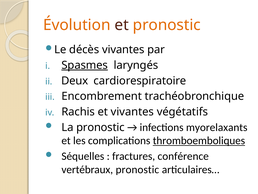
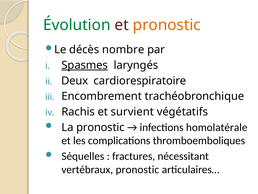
Évolution colour: orange -> green
décès vivantes: vivantes -> nombre
et vivantes: vivantes -> survient
myorelaxants: myorelaxants -> homolatérale
thromboemboliques underline: present -> none
conférence: conférence -> nécessitant
